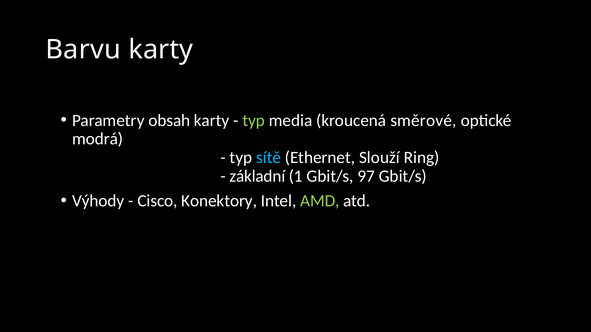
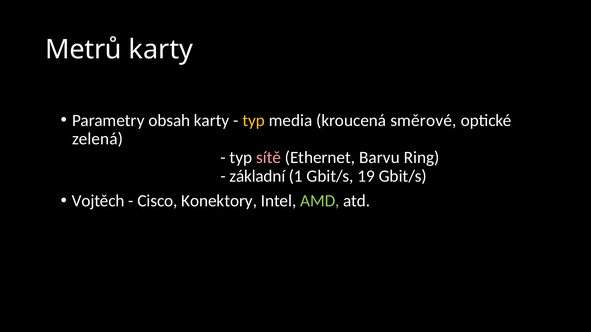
Barvu: Barvu -> Metrů
typ at (254, 120) colour: light green -> yellow
modrá: modrá -> zelená
sítě colour: light blue -> pink
Slouží: Slouží -> Barvu
97: 97 -> 19
Výhody: Výhody -> Vojtěch
